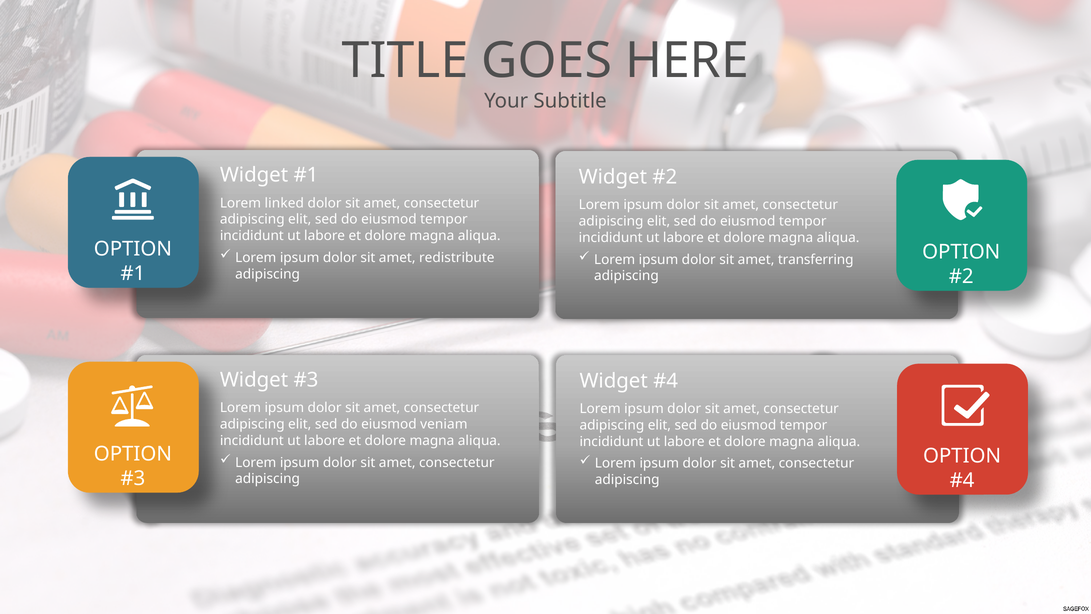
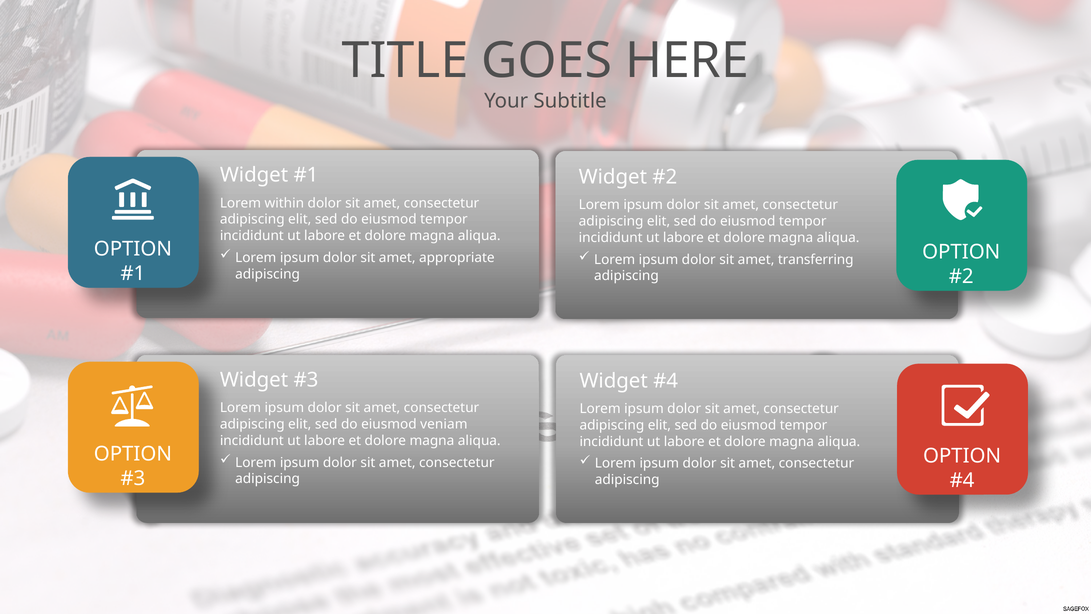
linked: linked -> within
redistribute: redistribute -> appropriate
